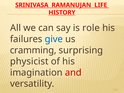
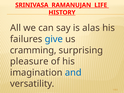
role: role -> alas
physicist: physicist -> pleasure
and colour: red -> blue
